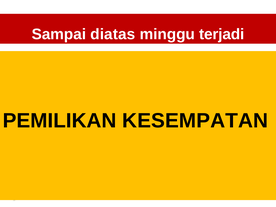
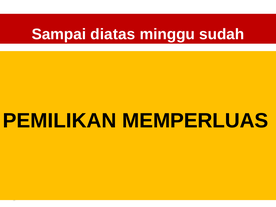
terjadi: terjadi -> sudah
KESEMPATAN: KESEMPATAN -> MEMPERLUAS
